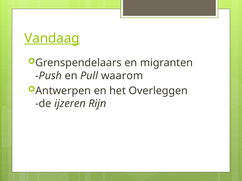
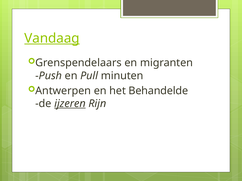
waarom: waarom -> minuten
Overleggen: Overleggen -> Behandelde
ijzeren underline: none -> present
